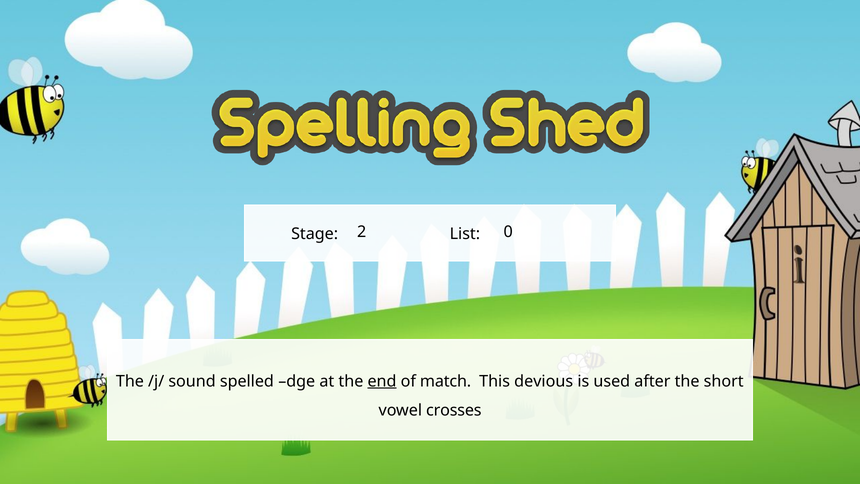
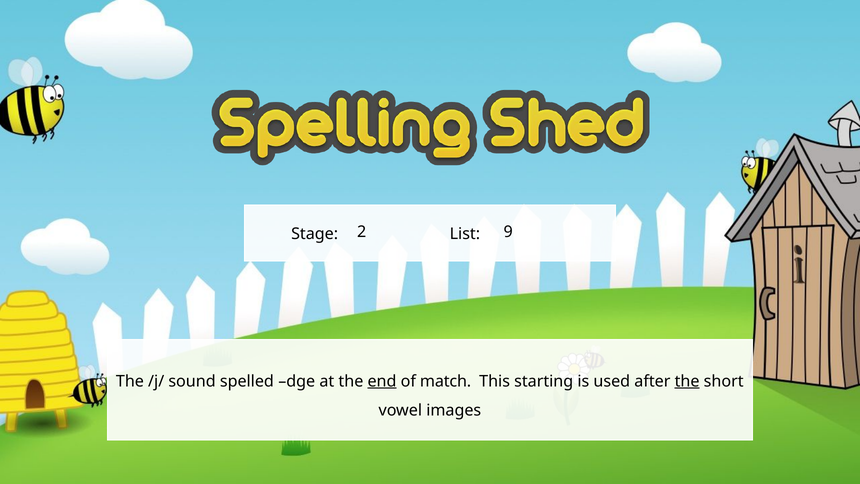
0: 0 -> 9
devious: devious -> starting
the at (687, 381) underline: none -> present
crosses: crosses -> images
